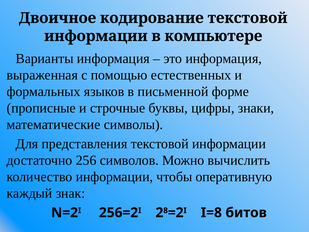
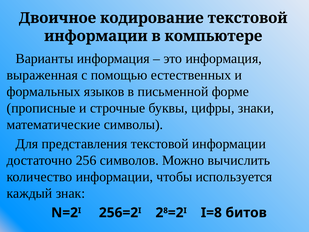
оперативную: оперативную -> используется
